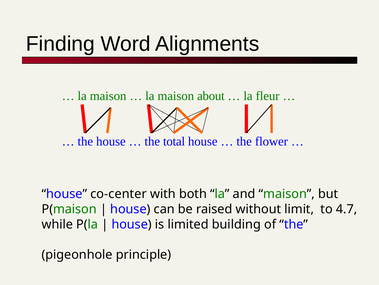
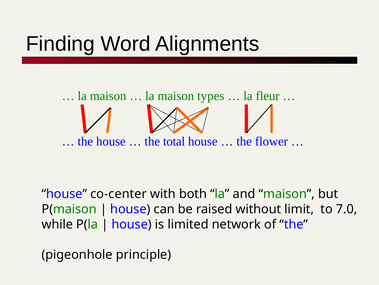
about: about -> types
4.7: 4.7 -> 7.0
building: building -> network
